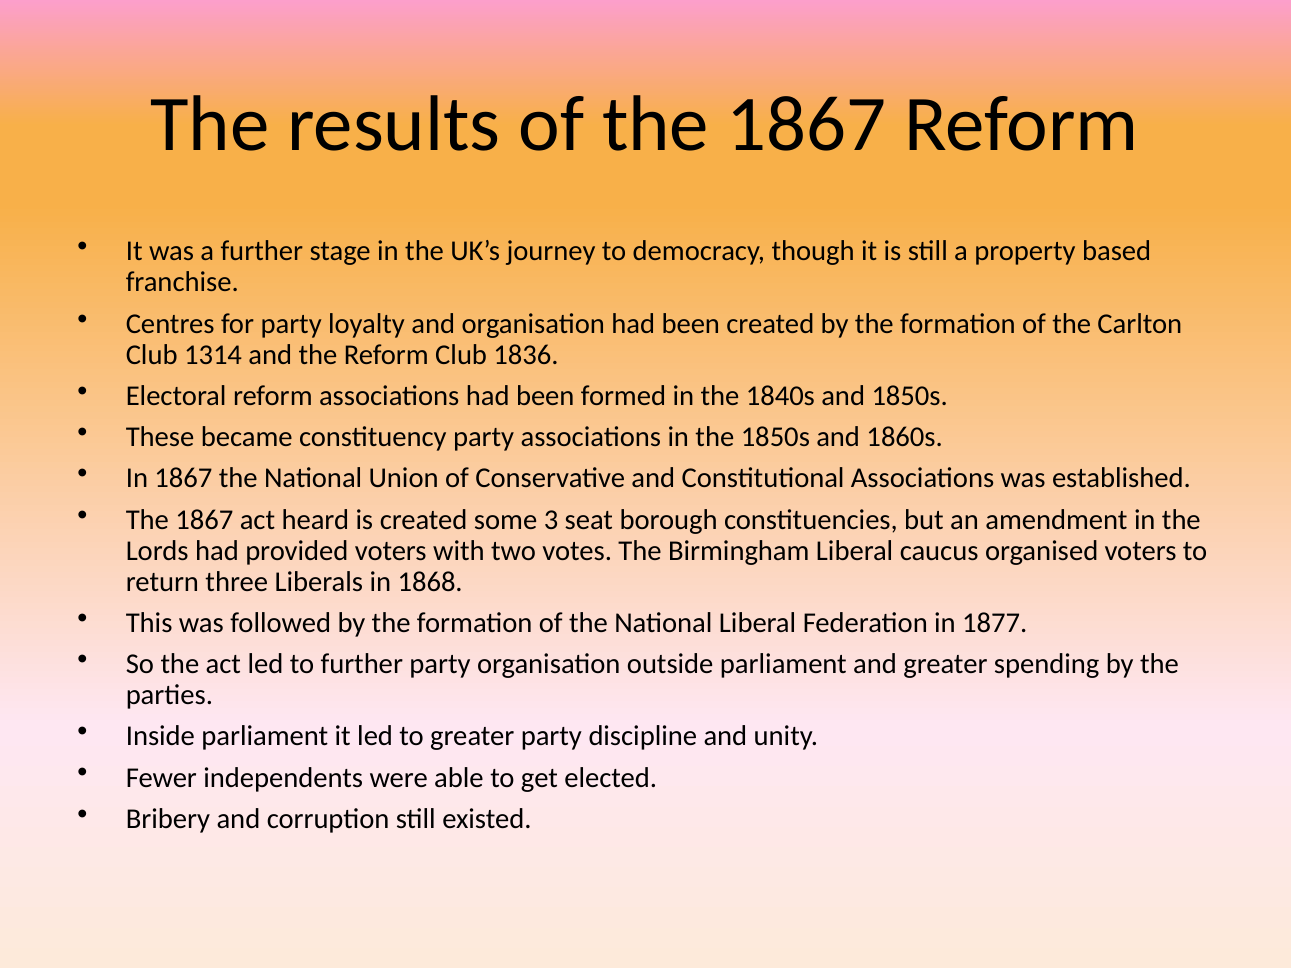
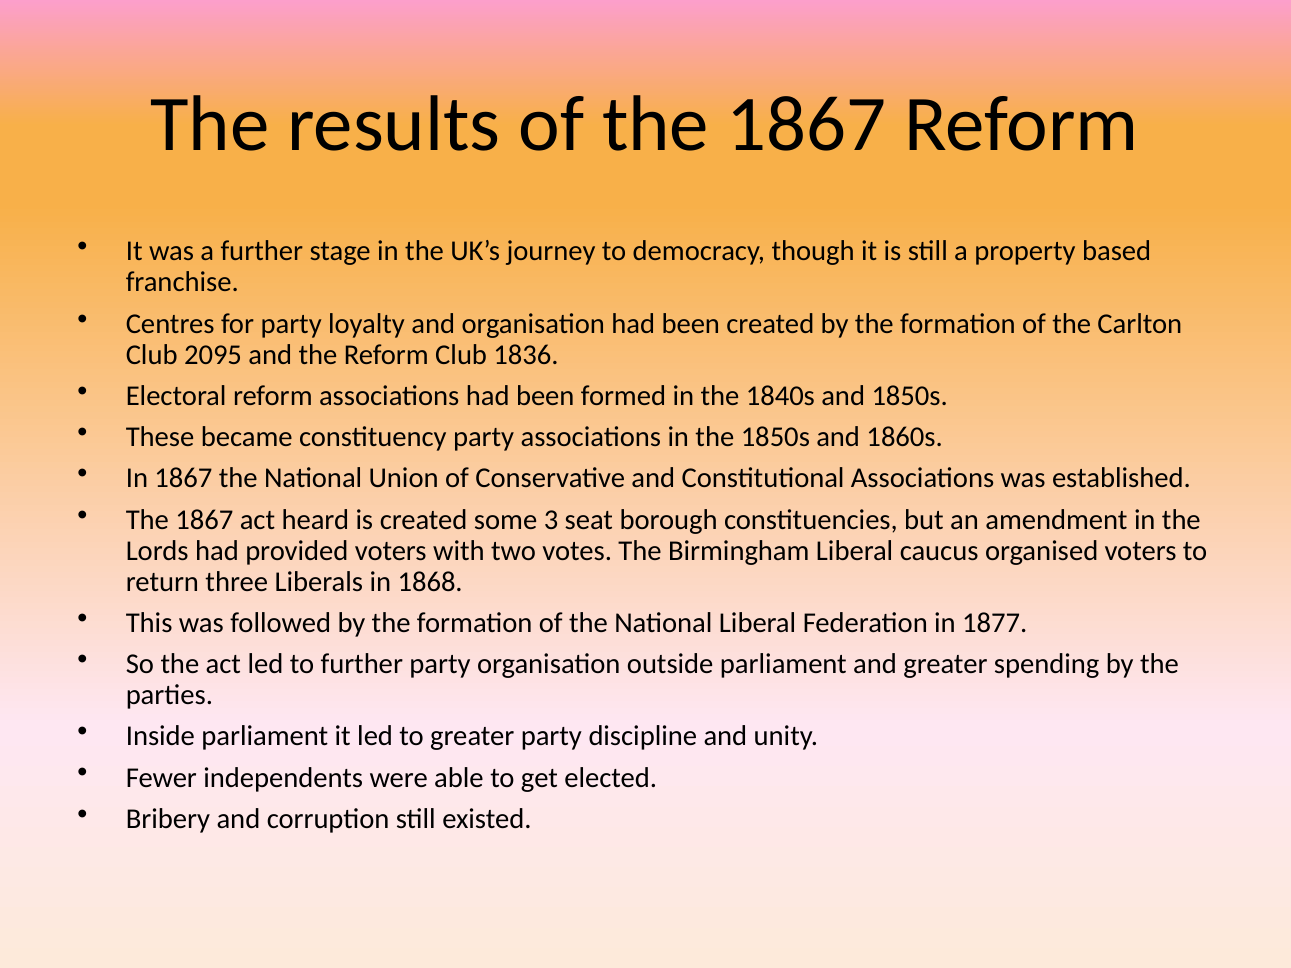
1314: 1314 -> 2095
